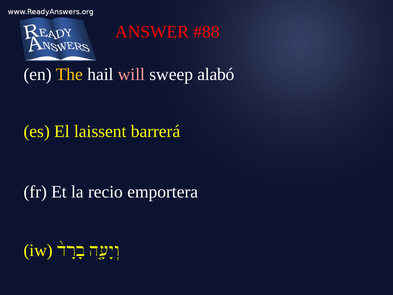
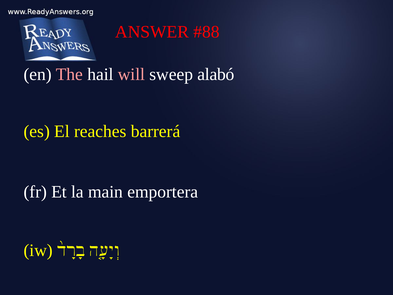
The colour: yellow -> pink
laissent: laissent -> reaches
recio: recio -> main
